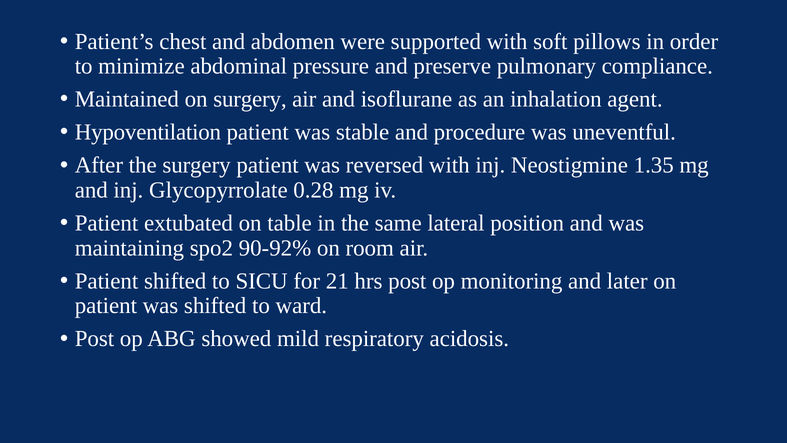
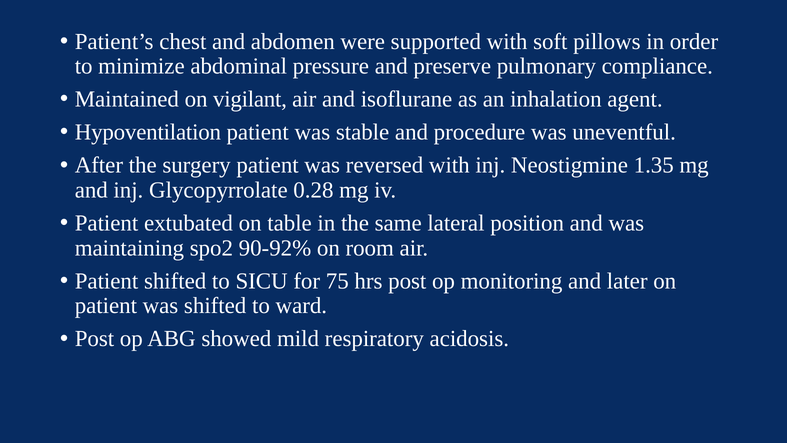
on surgery: surgery -> vigilant
21: 21 -> 75
